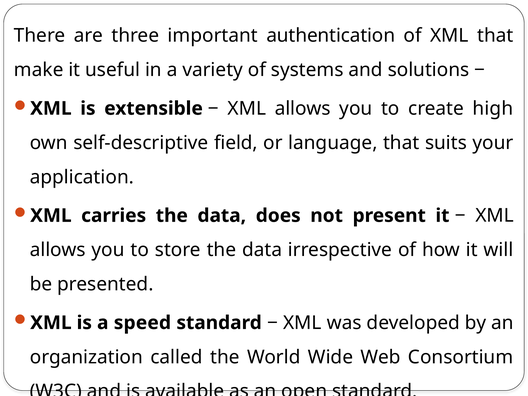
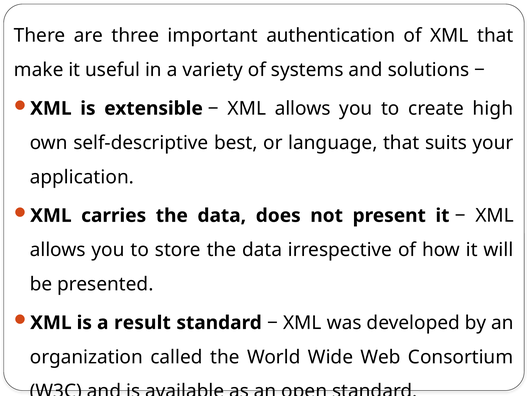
field: field -> best
speed: speed -> result
